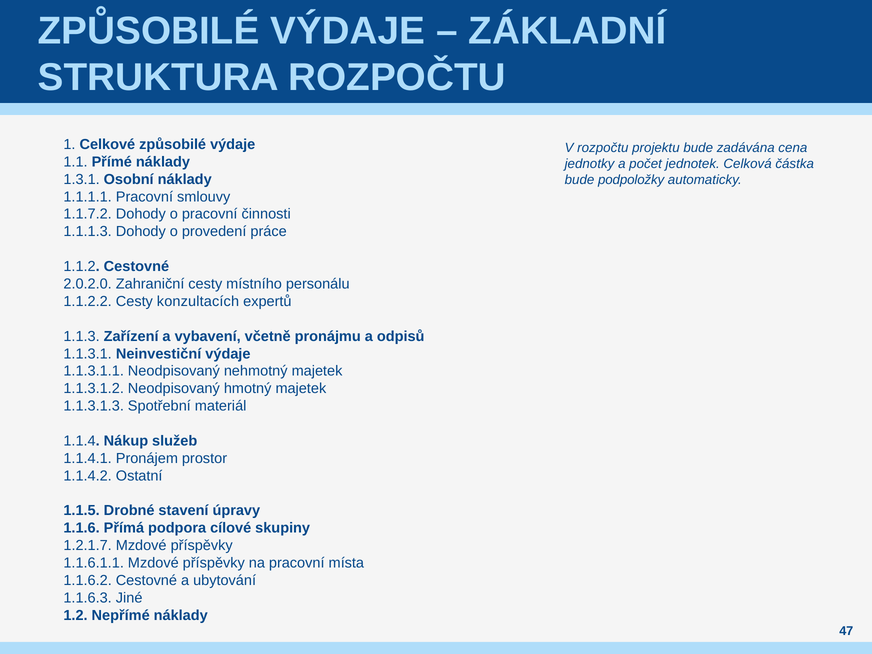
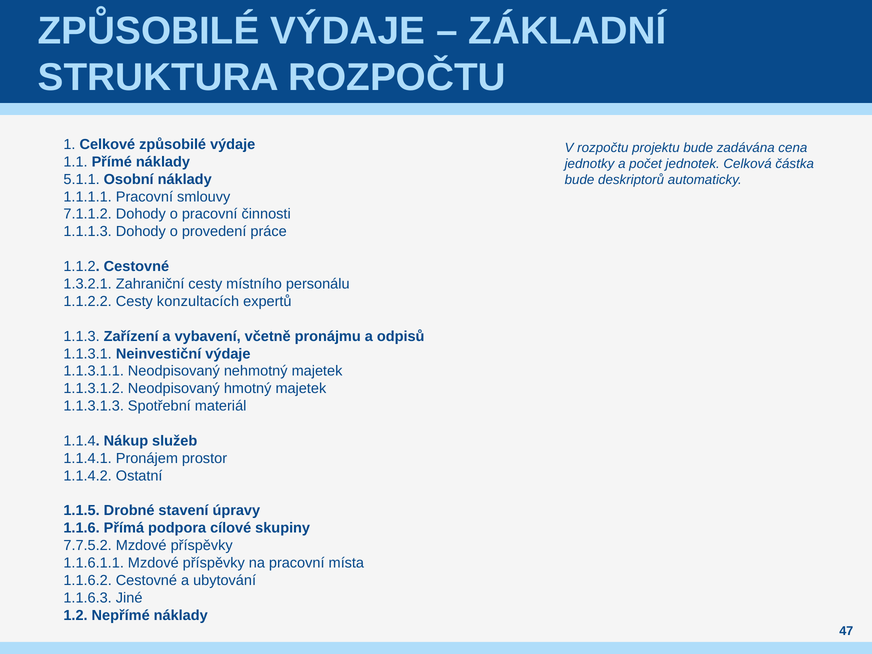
1.3.1: 1.3.1 -> 5.1.1
podpoložky: podpoložky -> deskriptorů
1.1.7.2: 1.1.7.2 -> 7.1.1.2
2.0.2.0: 2.0.2.0 -> 1.3.2.1
1.2.1.7: 1.2.1.7 -> 7.7.5.2
